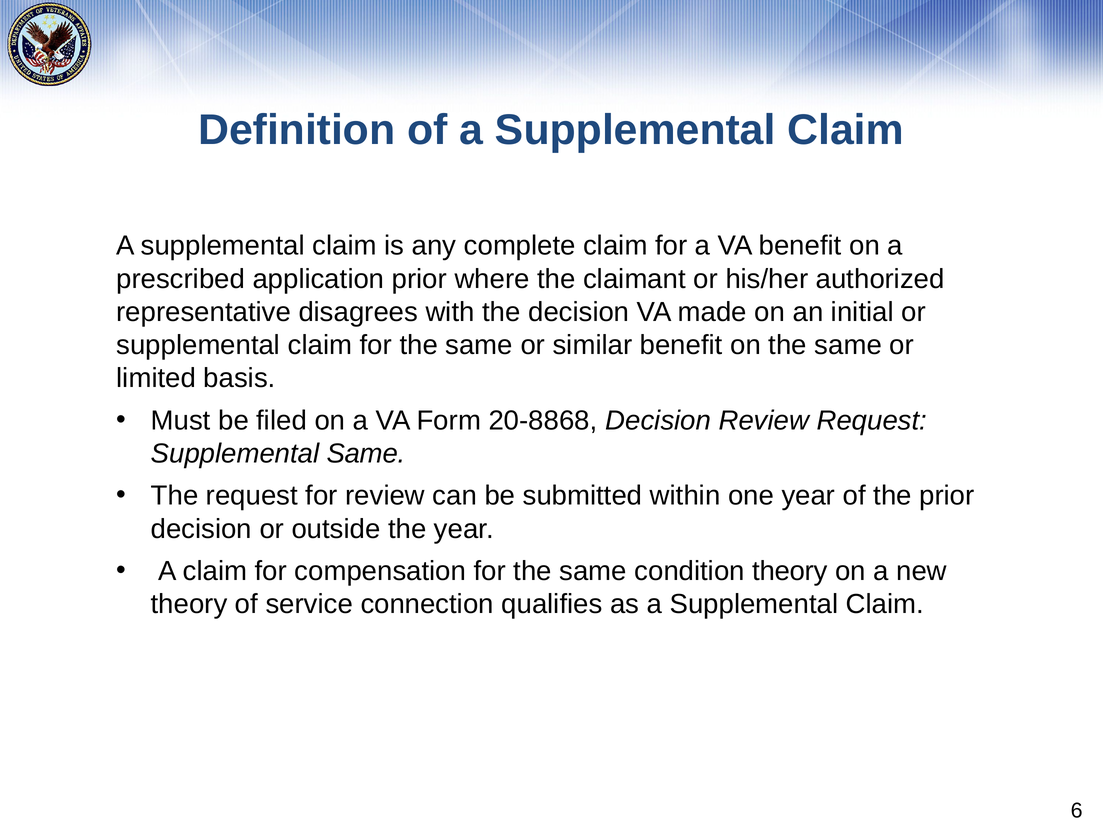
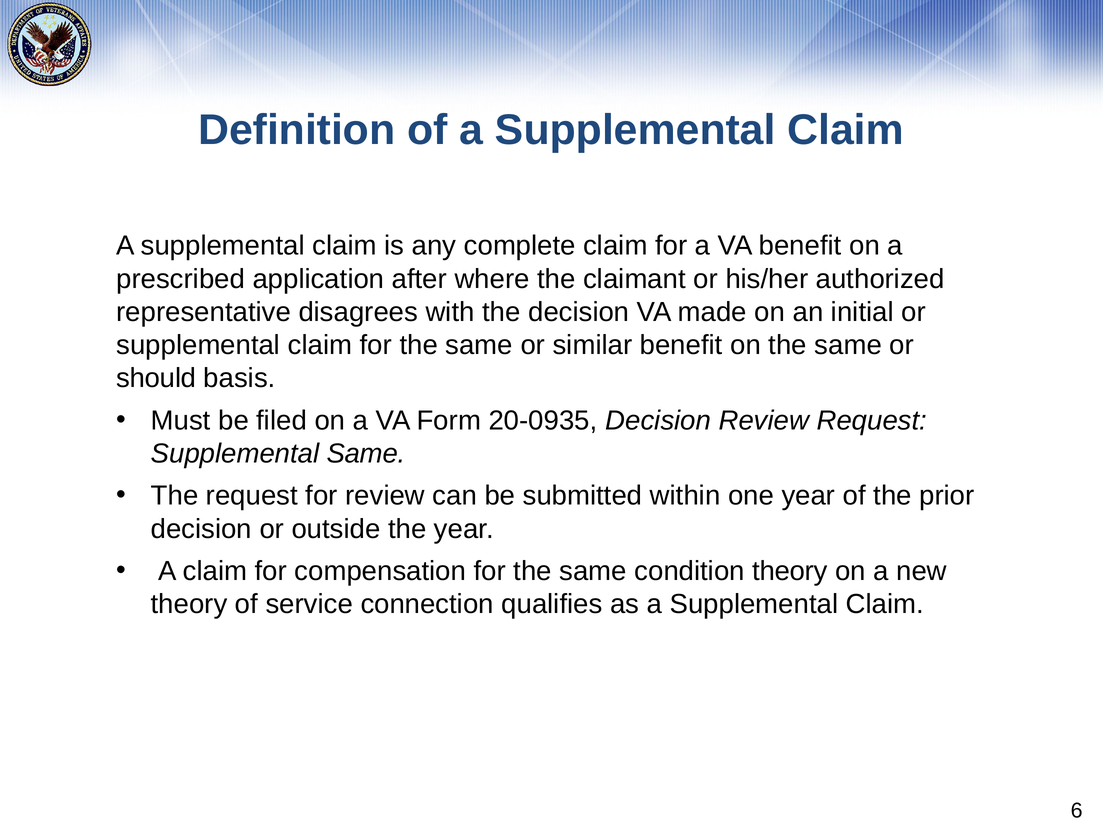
application prior: prior -> after
limited: limited -> should
20-8868: 20-8868 -> 20-0935
